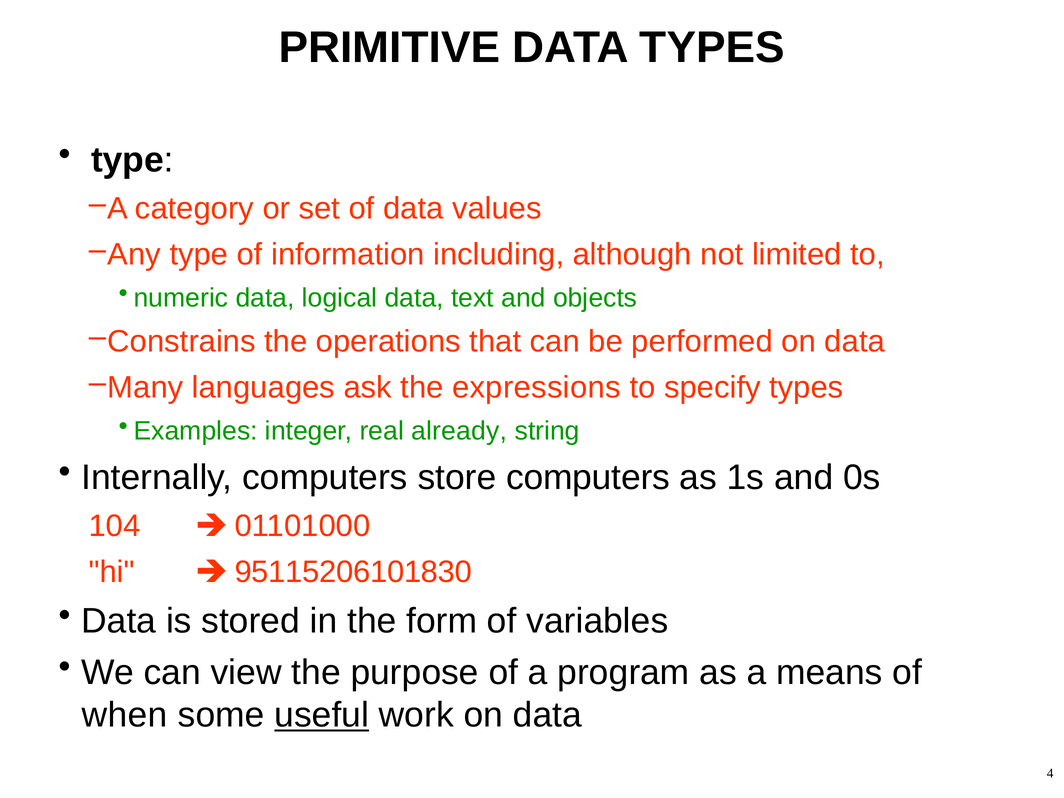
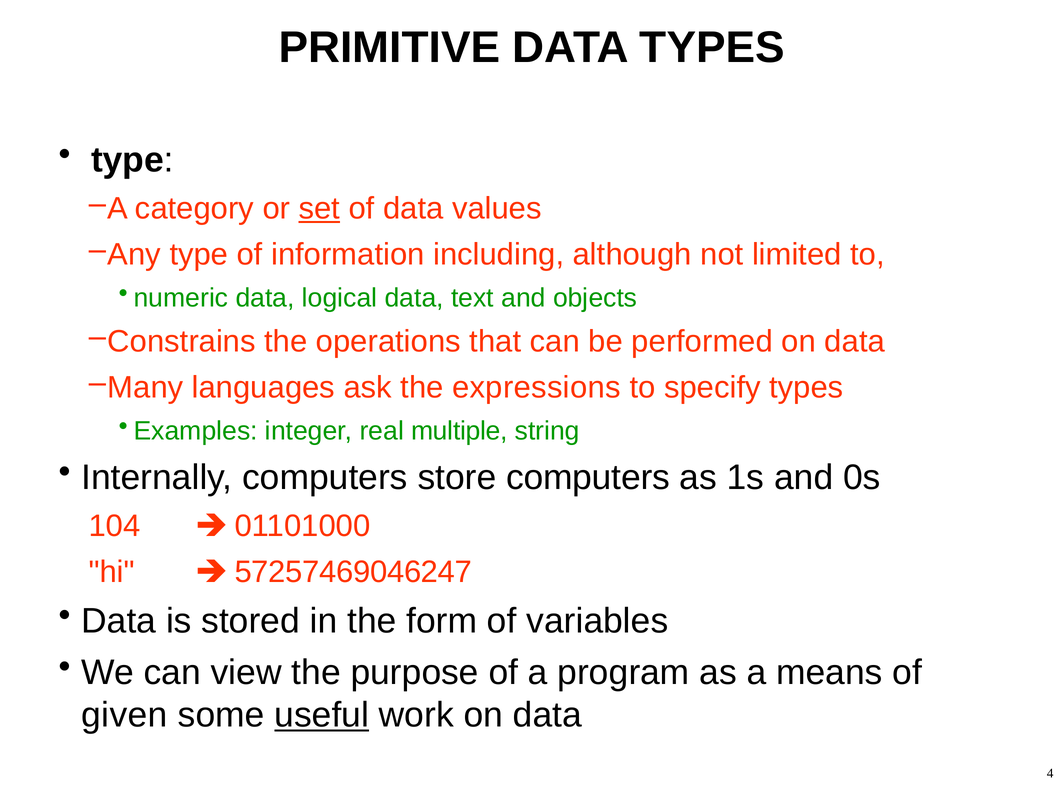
set underline: none -> present
already: already -> multiple
95115206101830: 95115206101830 -> 57257469046247
when: when -> given
